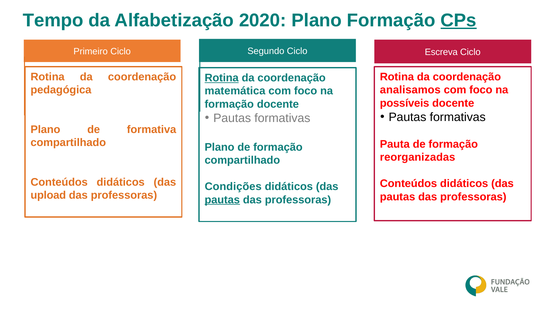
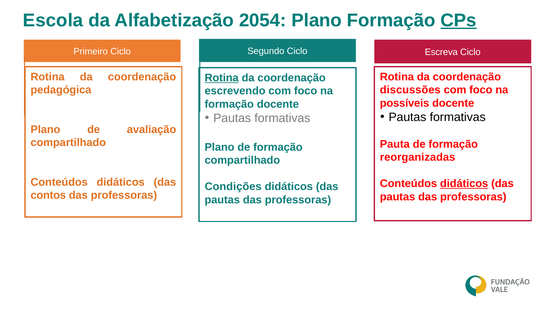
Tempo: Tempo -> Escola
2020: 2020 -> 2054
analisamos: analisamos -> discussões
matemática: matemática -> escrevendo
formativa: formativa -> avaliação
didáticos at (464, 184) underline: none -> present
upload: upload -> contos
pautas at (222, 200) underline: present -> none
